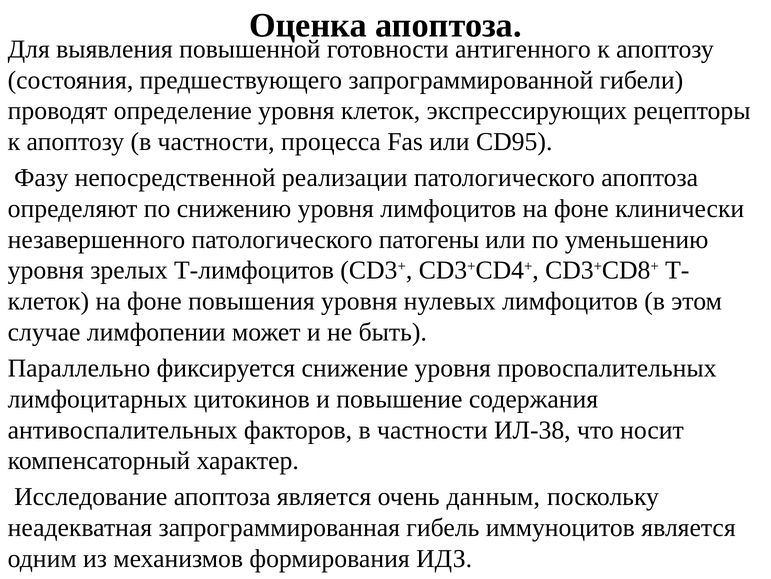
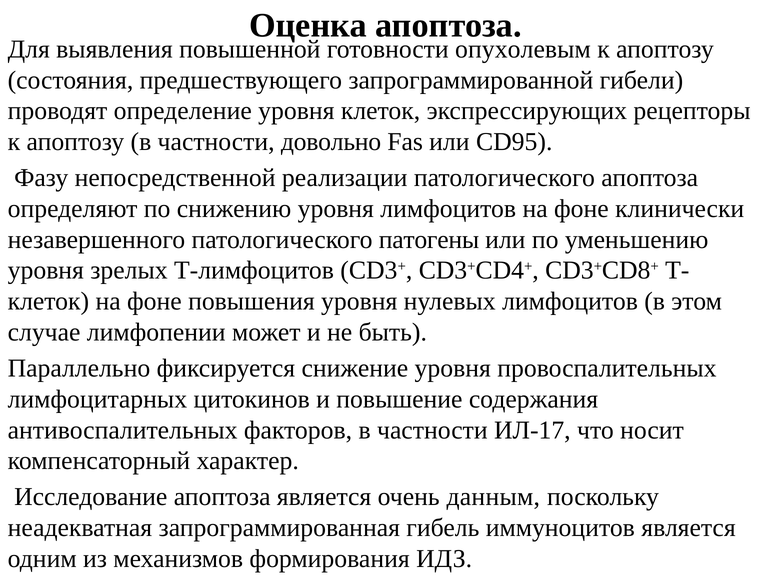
антигенного: антигенного -> опухолевым
процесса: процесса -> довольно
ИЛ-38: ИЛ-38 -> ИЛ-17
